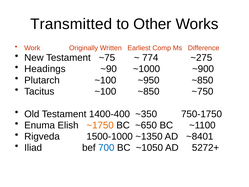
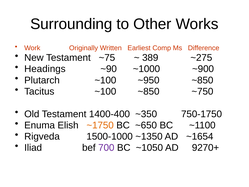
Transmitted: Transmitted -> Surrounding
774: 774 -> 389
~8401: ~8401 -> ~1654
700 colour: blue -> purple
5272+: 5272+ -> 9270+
